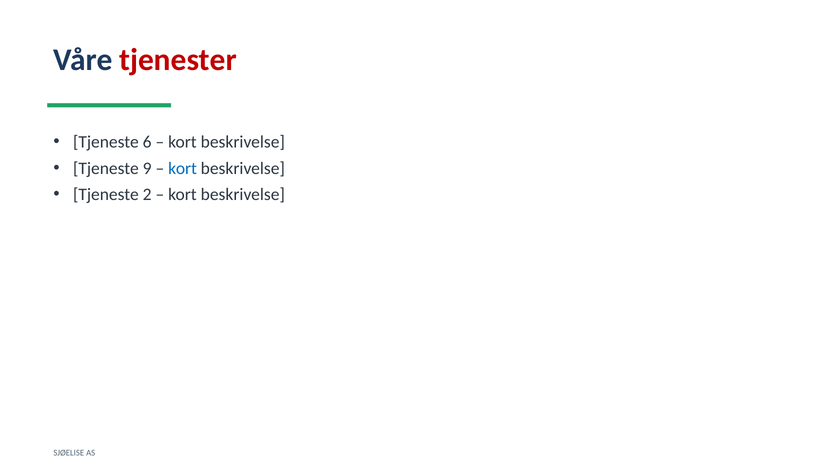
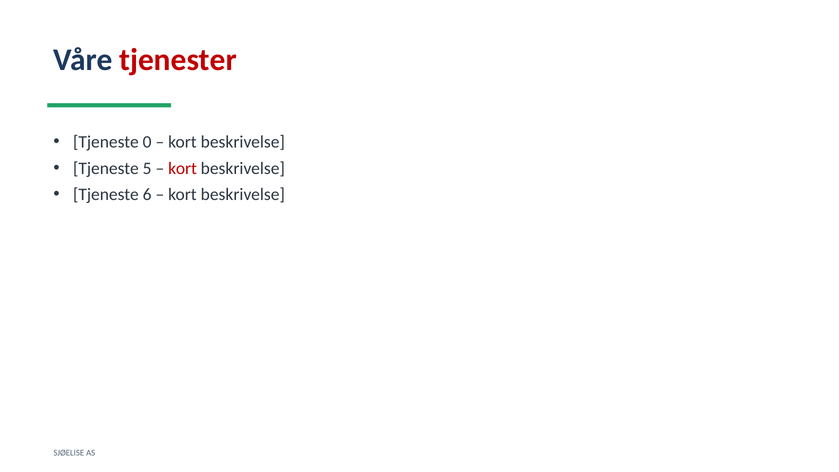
6: 6 -> 0
9: 9 -> 5
kort at (183, 168) colour: blue -> red
2: 2 -> 6
